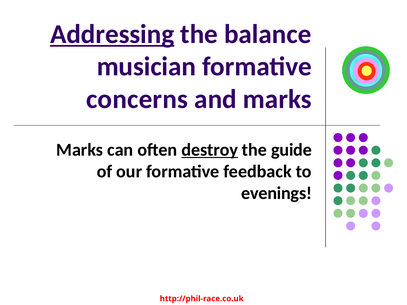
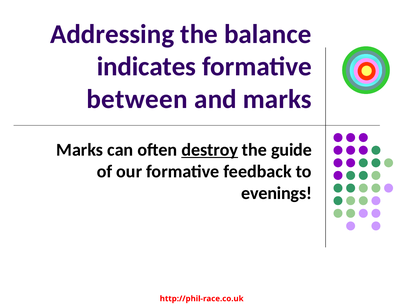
Addressing underline: present -> none
musician: musician -> indicates
concerns: concerns -> between
